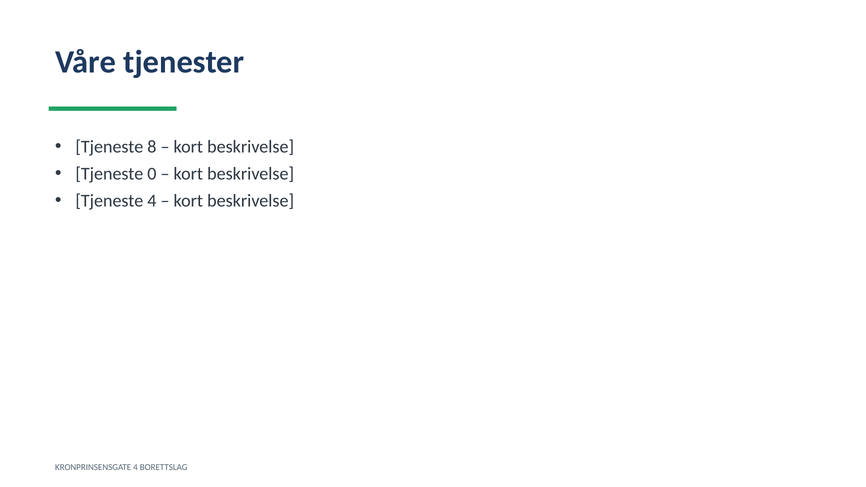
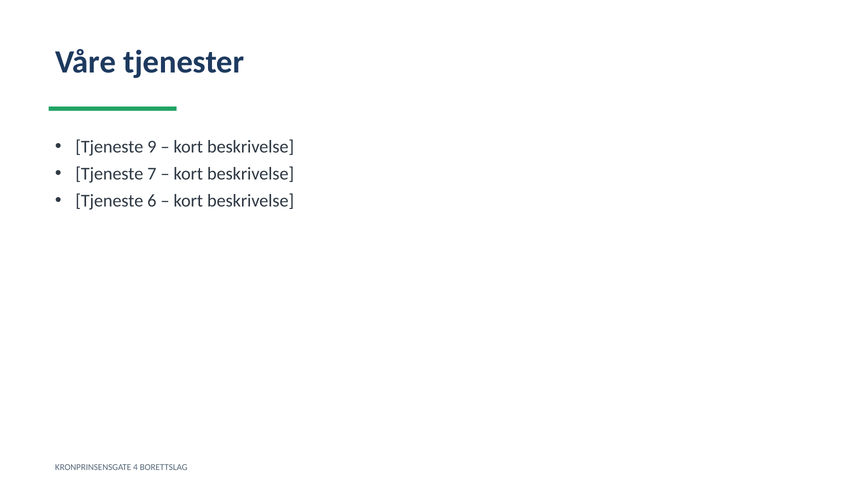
8: 8 -> 9
0: 0 -> 7
Tjeneste 4: 4 -> 6
